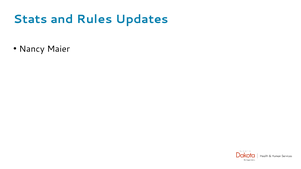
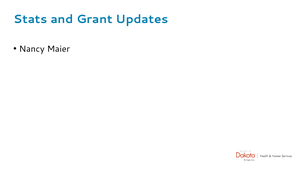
Rules: Rules -> Grant
